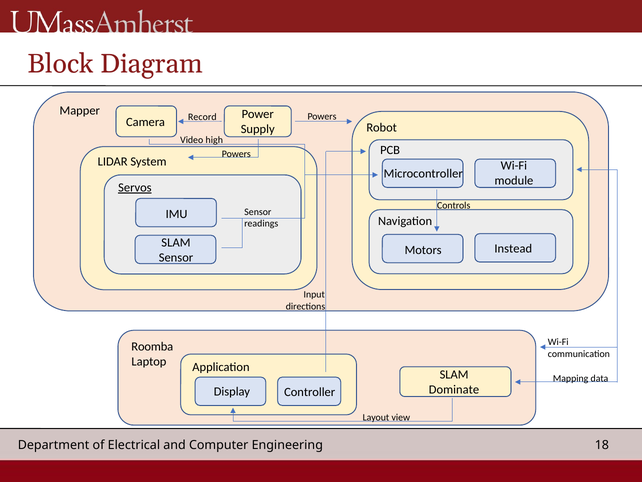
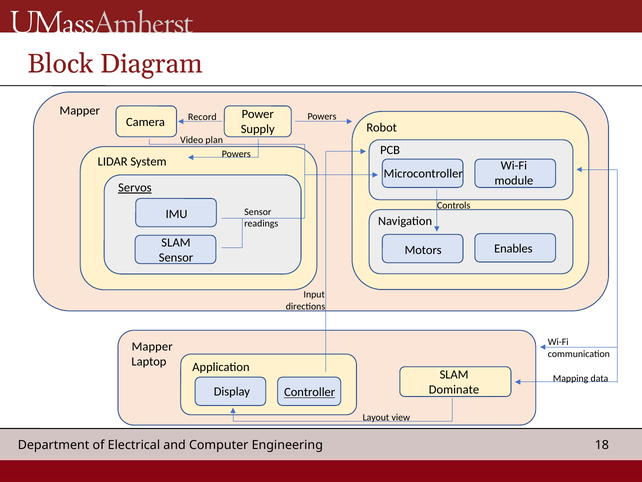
high: high -> plan
Instead: Instead -> Enables
Roomba at (152, 346): Roomba -> Mapper
Controller underline: none -> present
